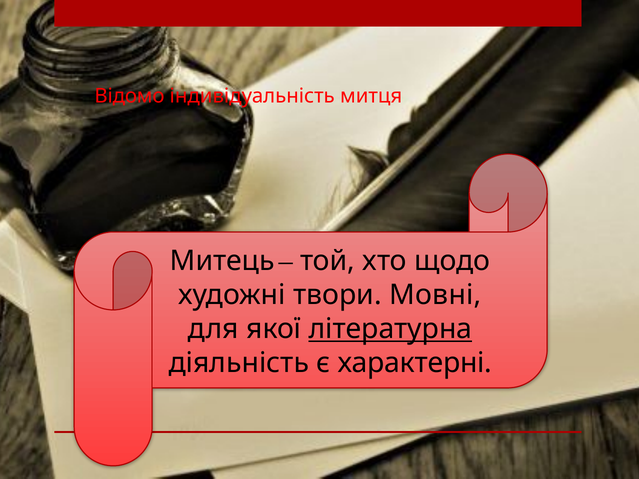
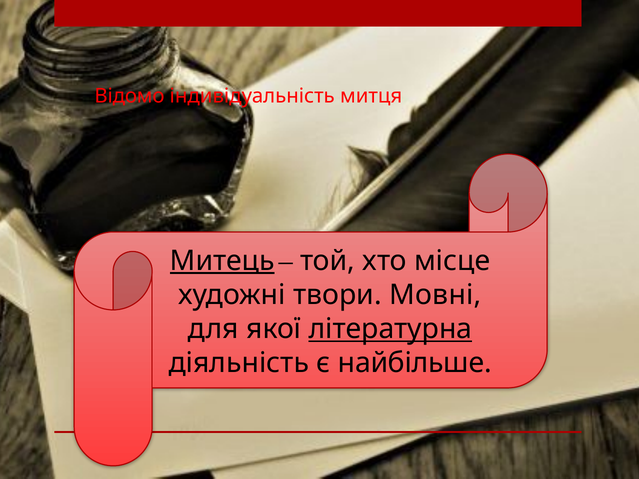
Митець underline: none -> present
щодо: щодо -> місце
характерні: характерні -> найбільше
